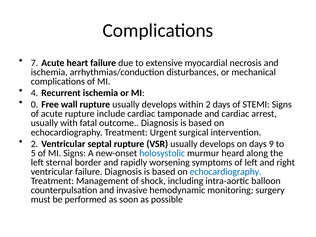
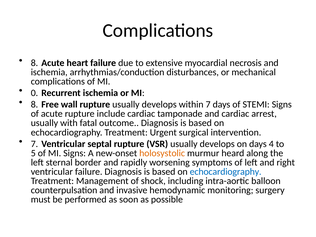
7 at (34, 63): 7 -> 8
4: 4 -> 0
0 at (34, 105): 0 -> 8
within 2: 2 -> 7
2 at (34, 144): 2 -> 7
9: 9 -> 4
holosystolic colour: blue -> orange
